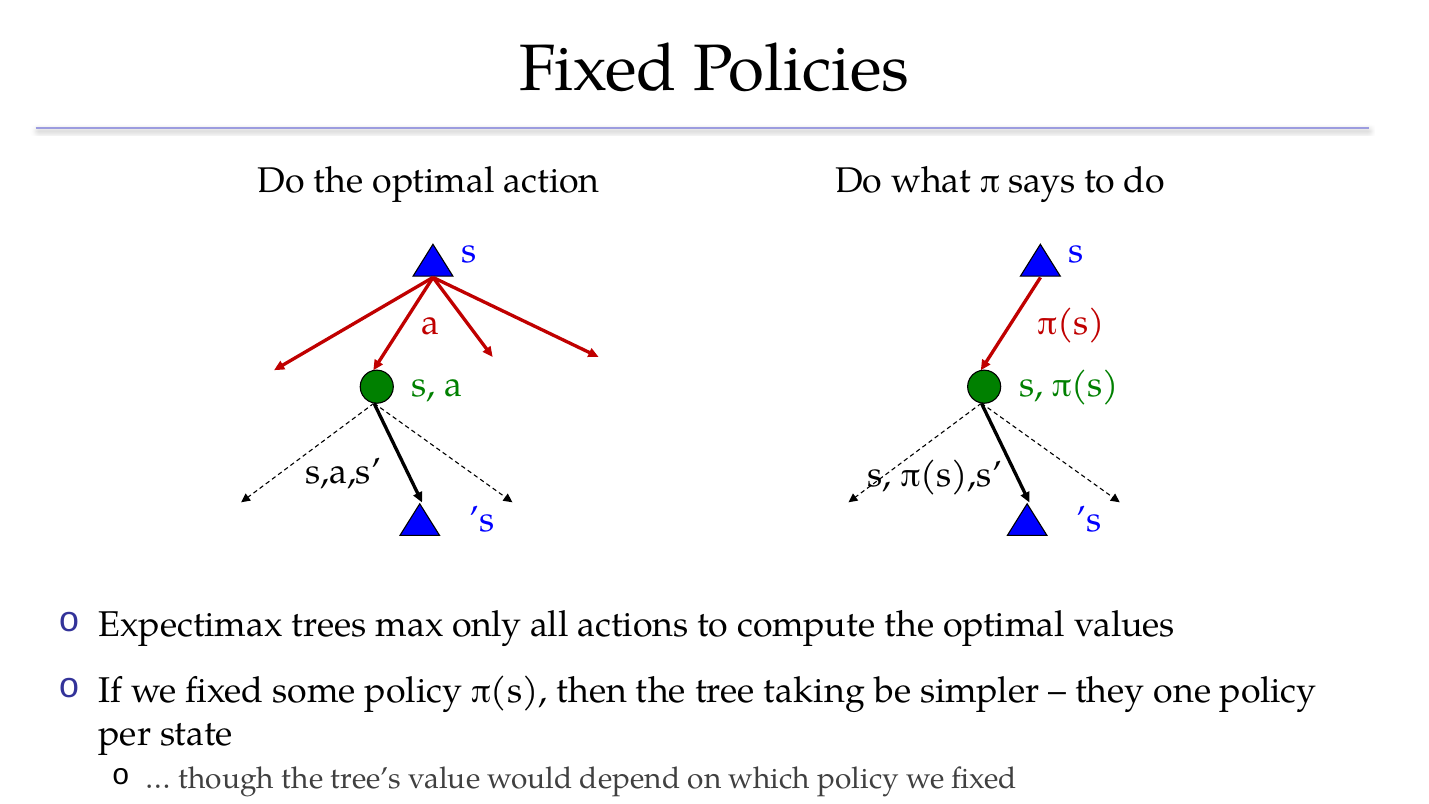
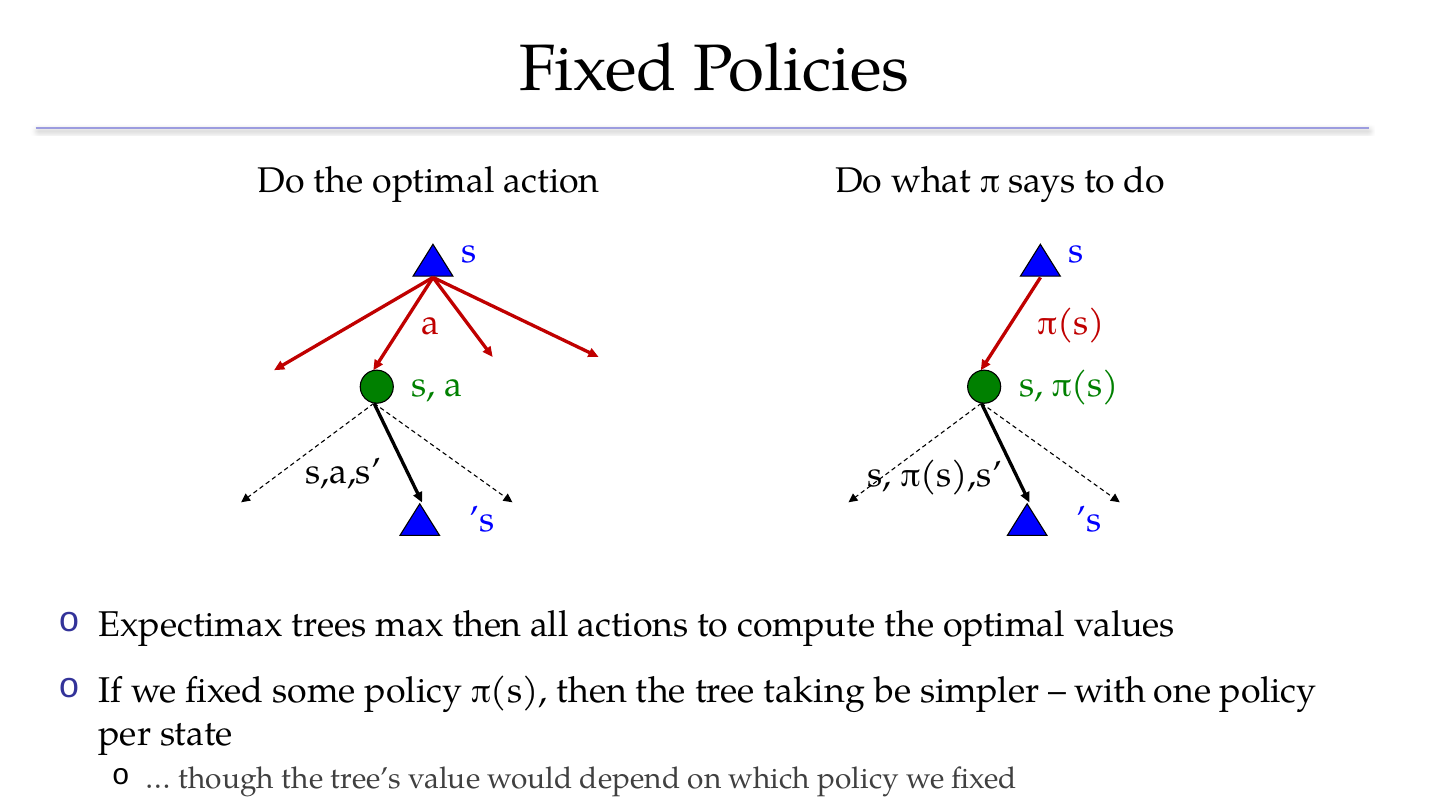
max only: only -> then
they: they -> with
